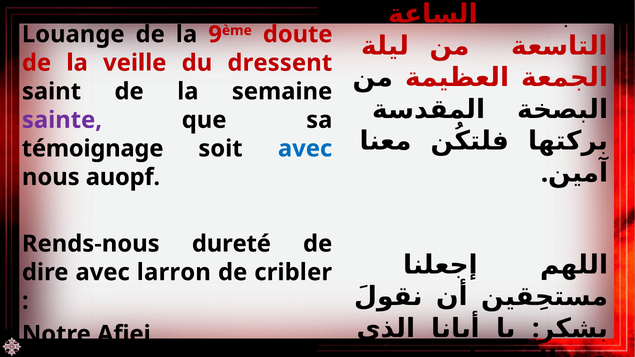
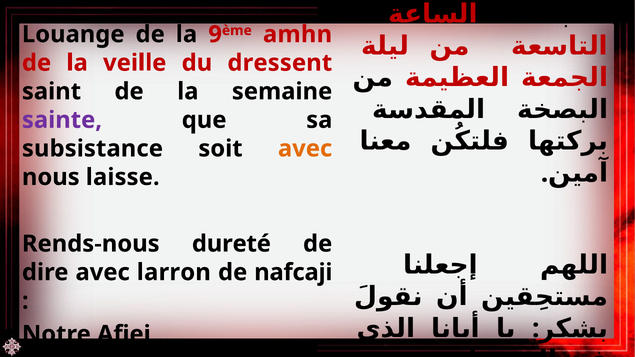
doute: doute -> amhn
témoignage: témoignage -> subsistance
avec at (305, 149) colour: blue -> orange
auopf: auopf -> laisse
cribler: cribler -> nafcaji
